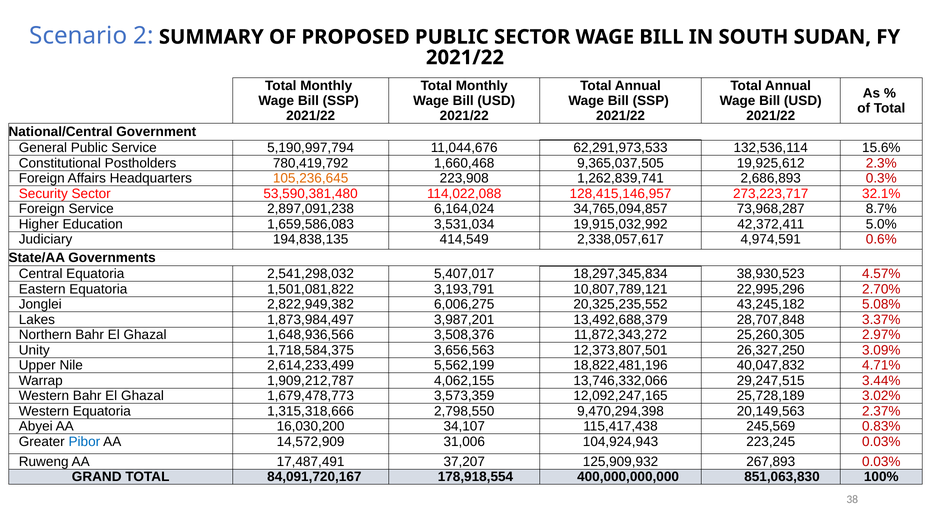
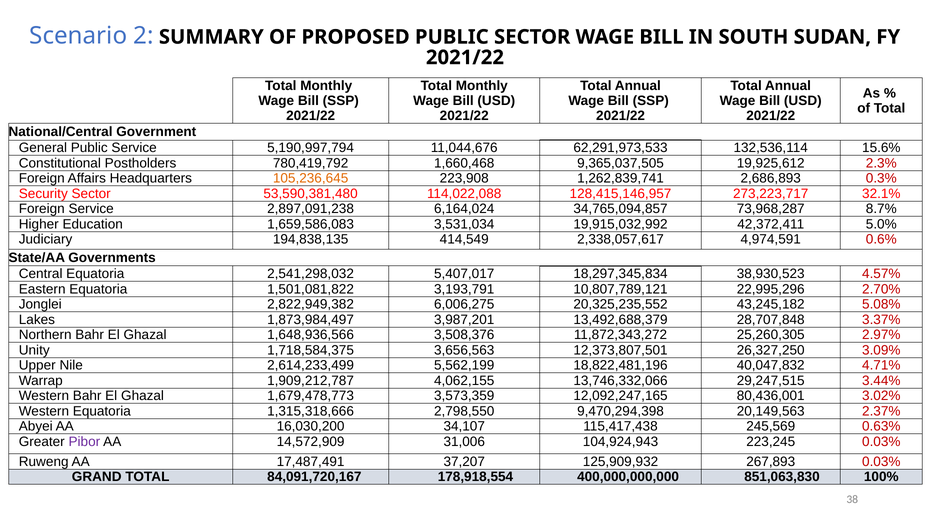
25,728,189: 25,728,189 -> 80,436,001
0.83%: 0.83% -> 0.63%
Pibor colour: blue -> purple
